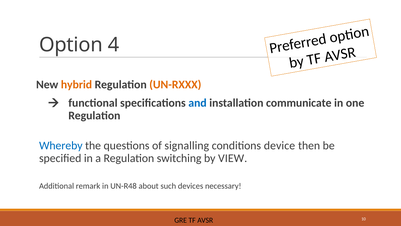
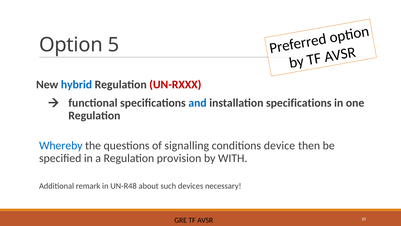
4: 4 -> 5
hybrid colour: orange -> blue
UN-RXXX colour: orange -> red
installation communicate: communicate -> specifications
switching: switching -> provision
VIEW: VIEW -> WITH
